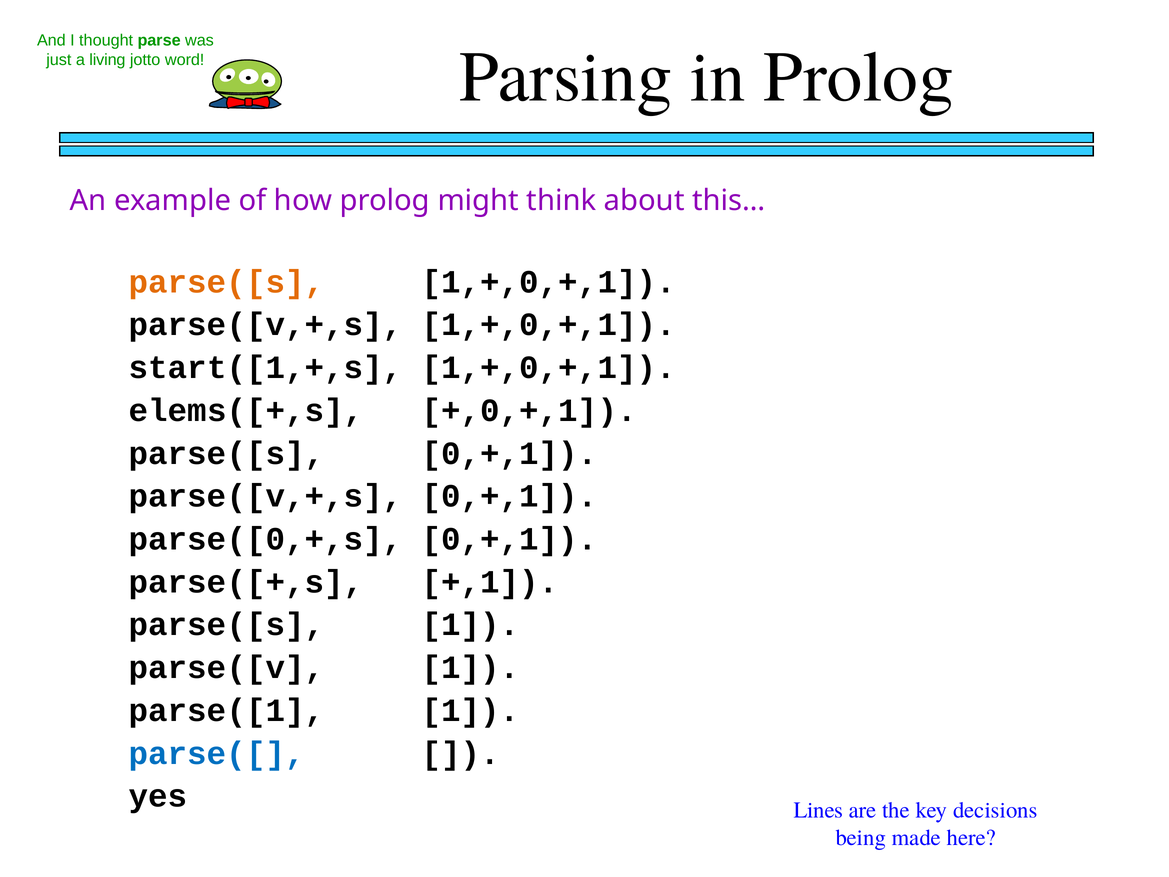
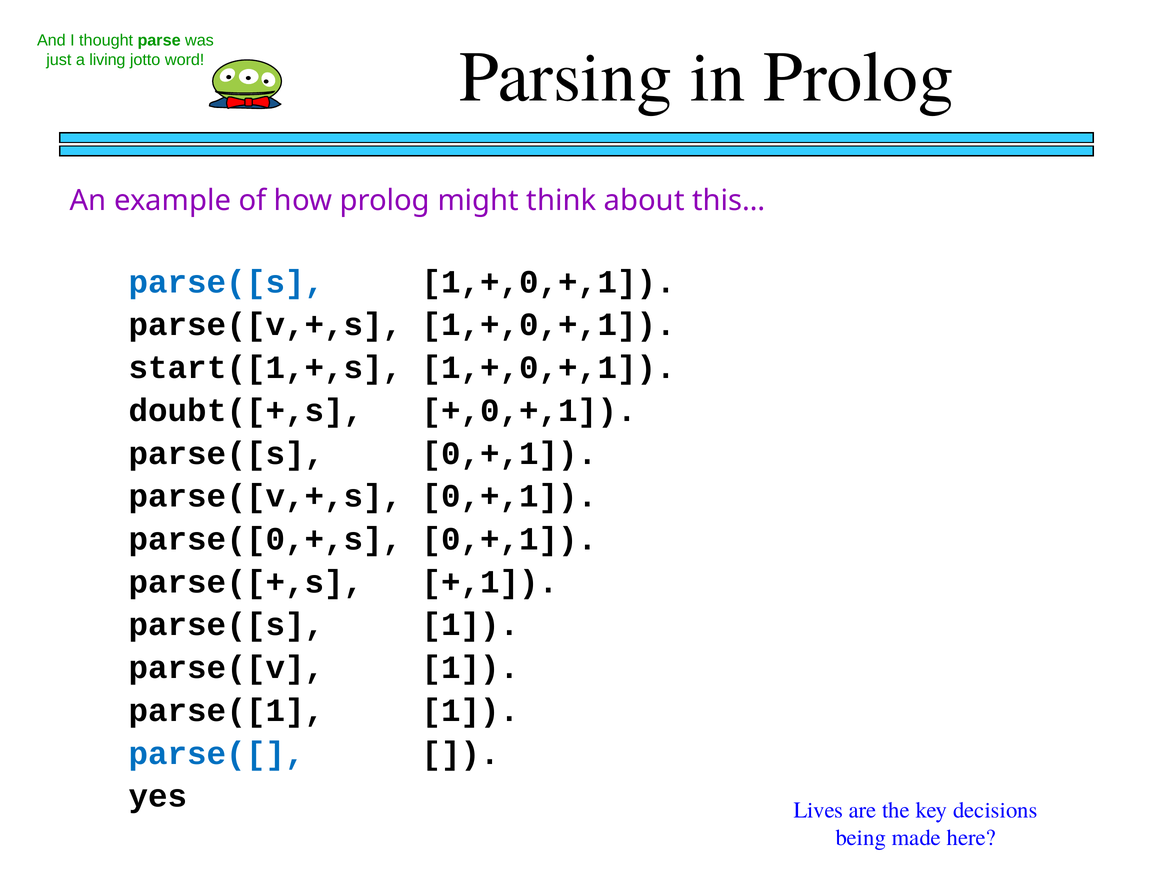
parse([s at (226, 282) colour: orange -> blue
elems([+,s: elems([+,s -> doubt([+,s
Lines: Lines -> Lives
